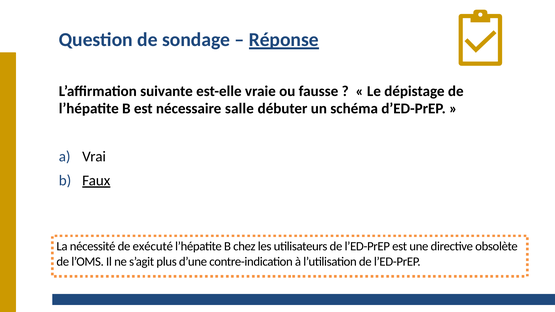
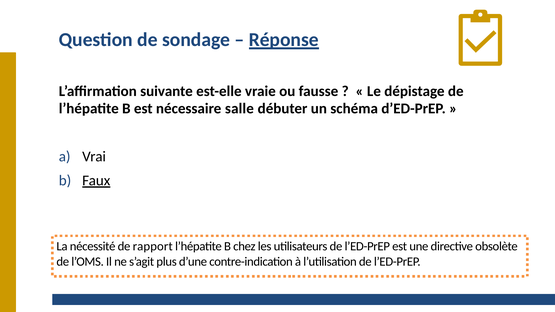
exécuté: exécuté -> rapport
